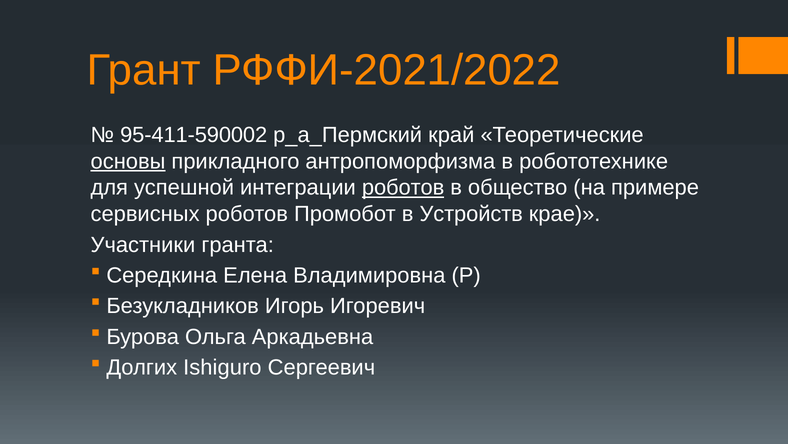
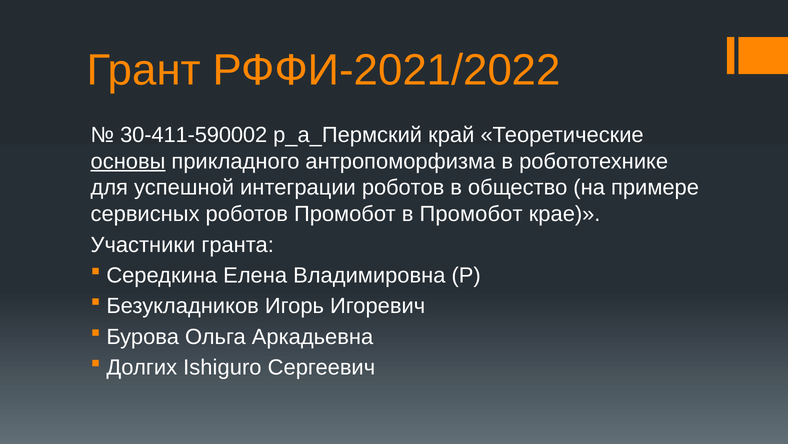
95-411-590002: 95-411-590002 -> 30-411-590002
роботов at (403, 187) underline: present -> none
в Устройств: Устройств -> Промобот
